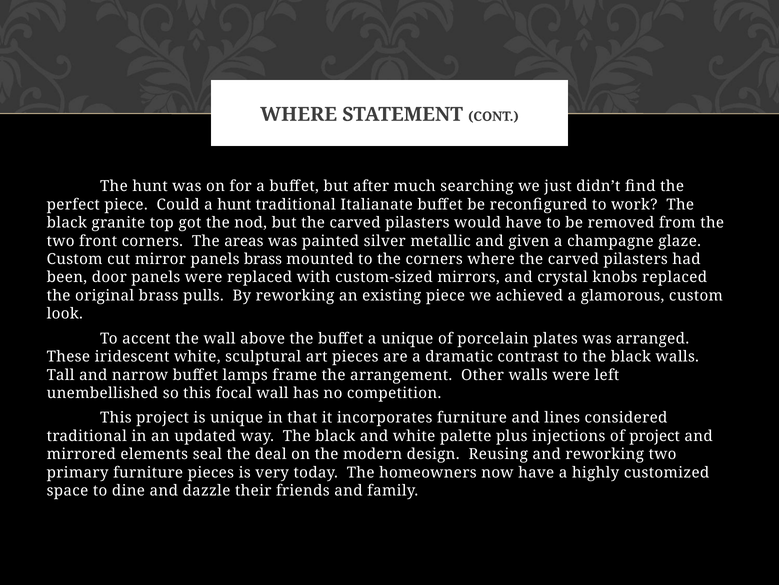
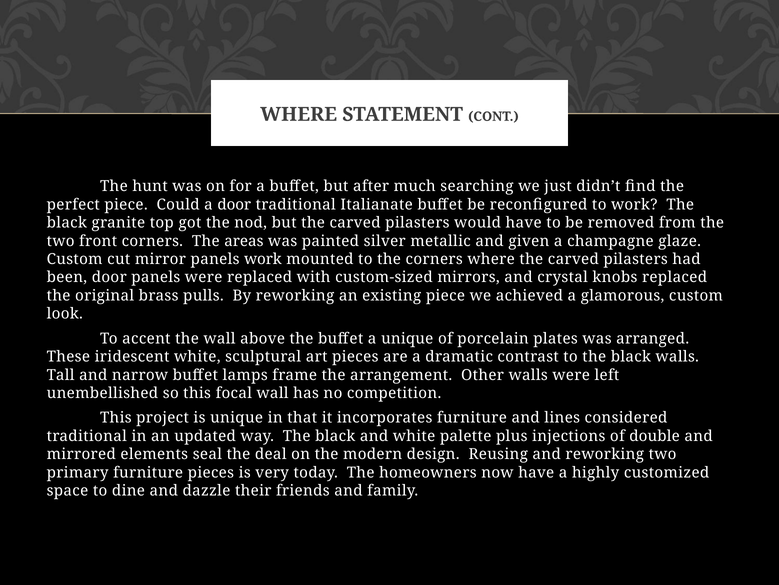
a hunt: hunt -> door
panels brass: brass -> work
of project: project -> double
